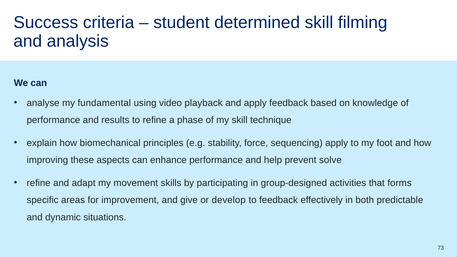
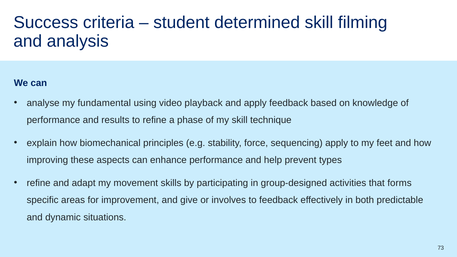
foot: foot -> feet
solve: solve -> types
develop: develop -> involves
